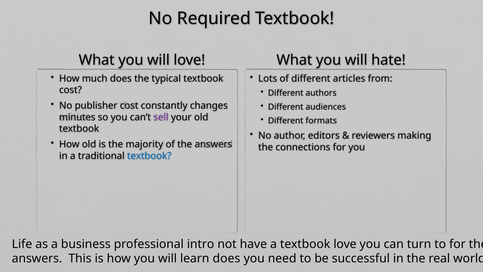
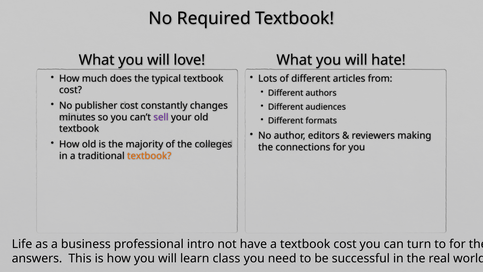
of the answers: answers -> colleges
textbook at (149, 156) colour: blue -> orange
a textbook love: love -> cost
learn does: does -> class
